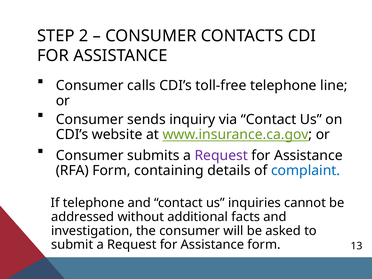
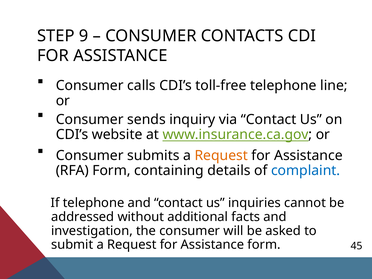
2: 2 -> 9
Request at (221, 155) colour: purple -> orange
13: 13 -> 45
